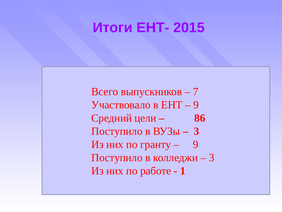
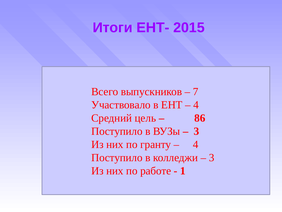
9 at (196, 105): 9 -> 4
цели: цели -> цель
9 at (196, 144): 9 -> 4
